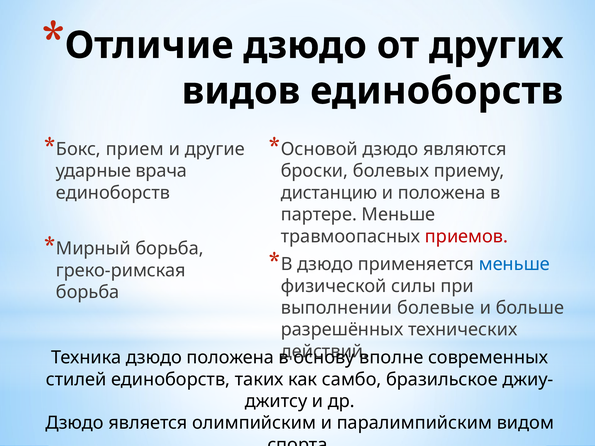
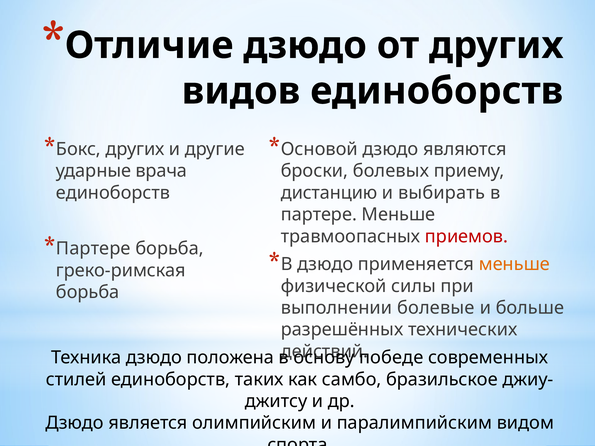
Бокс прием: прием -> других
и положена: положена -> выбирать
Мирный at (93, 249): Мирный -> Партере
меньше at (514, 264) colour: blue -> orange
вполне: вполне -> победе
